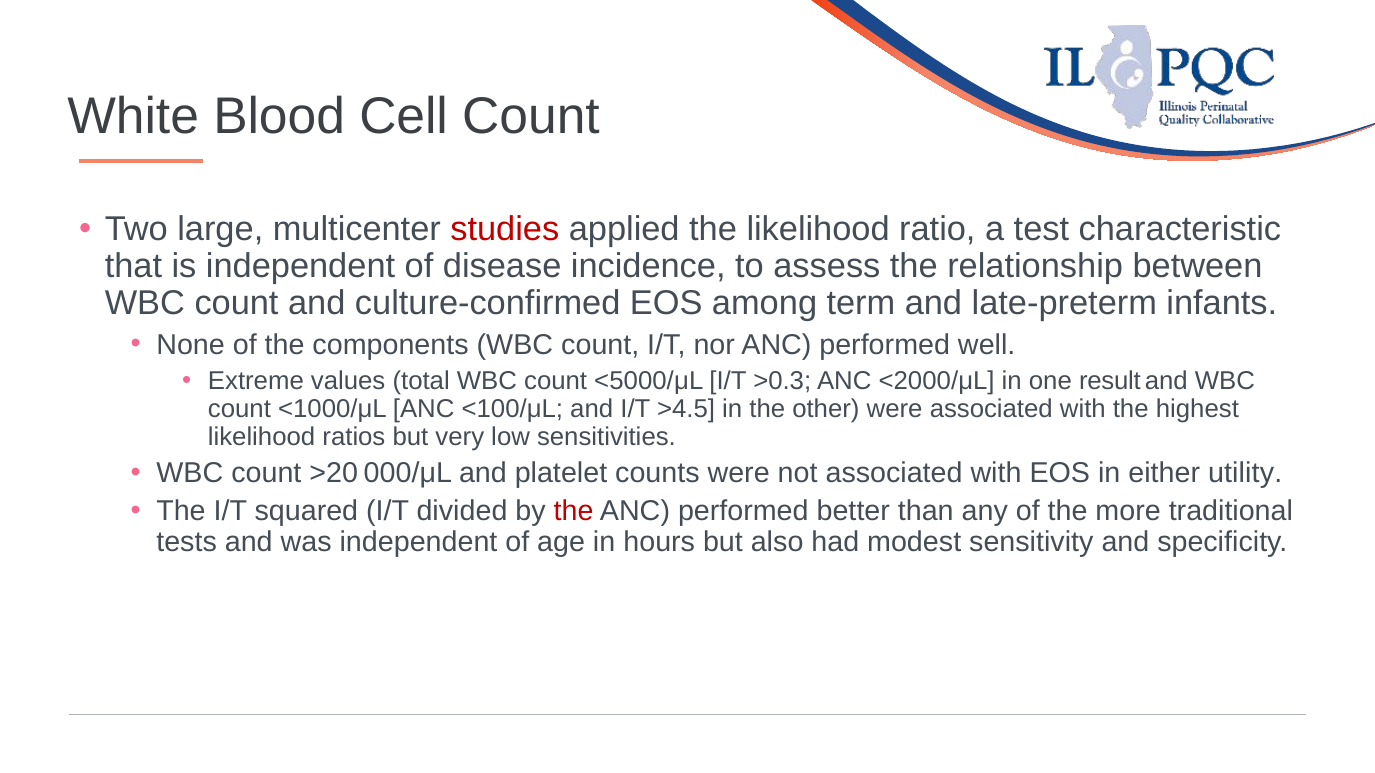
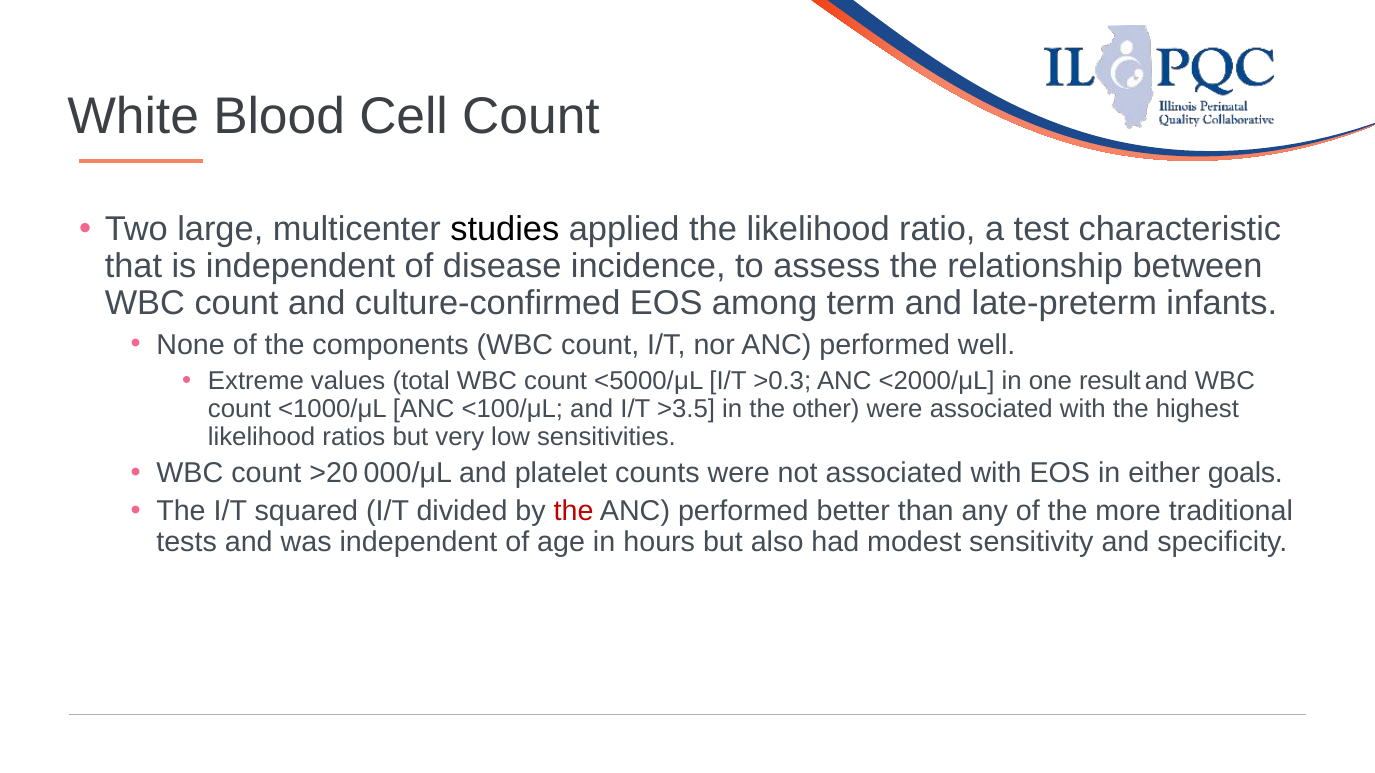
studies colour: red -> black
>4.5: >4.5 -> >3.5
utility: utility -> goals
